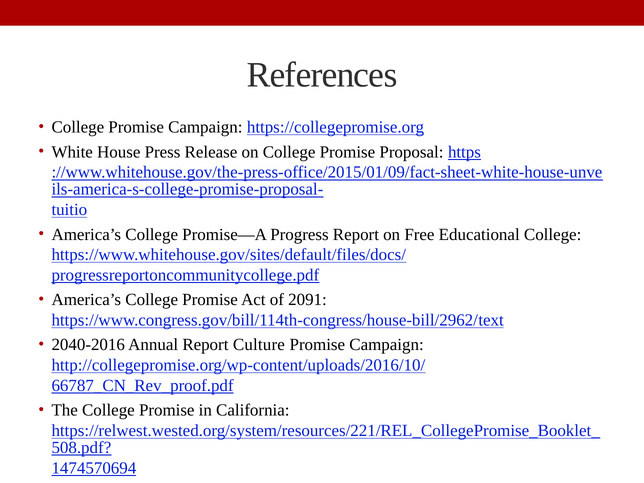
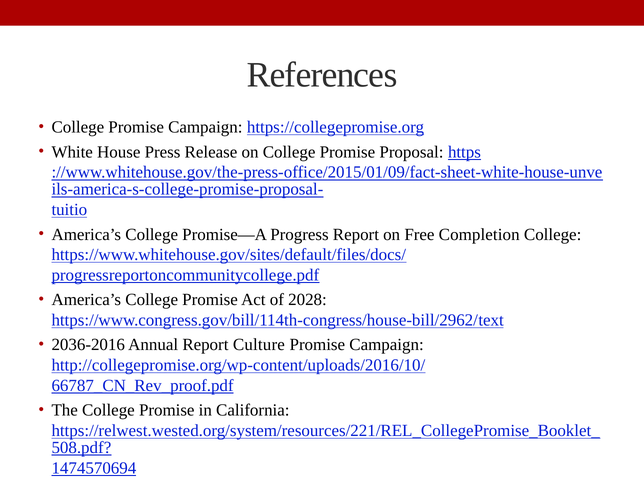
Educational: Educational -> Completion
2091: 2091 -> 2028
2040-2016: 2040-2016 -> 2036-2016
